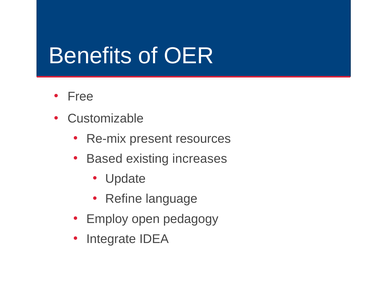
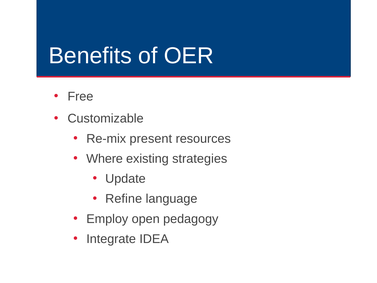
Based: Based -> Where
increases: increases -> strategies
